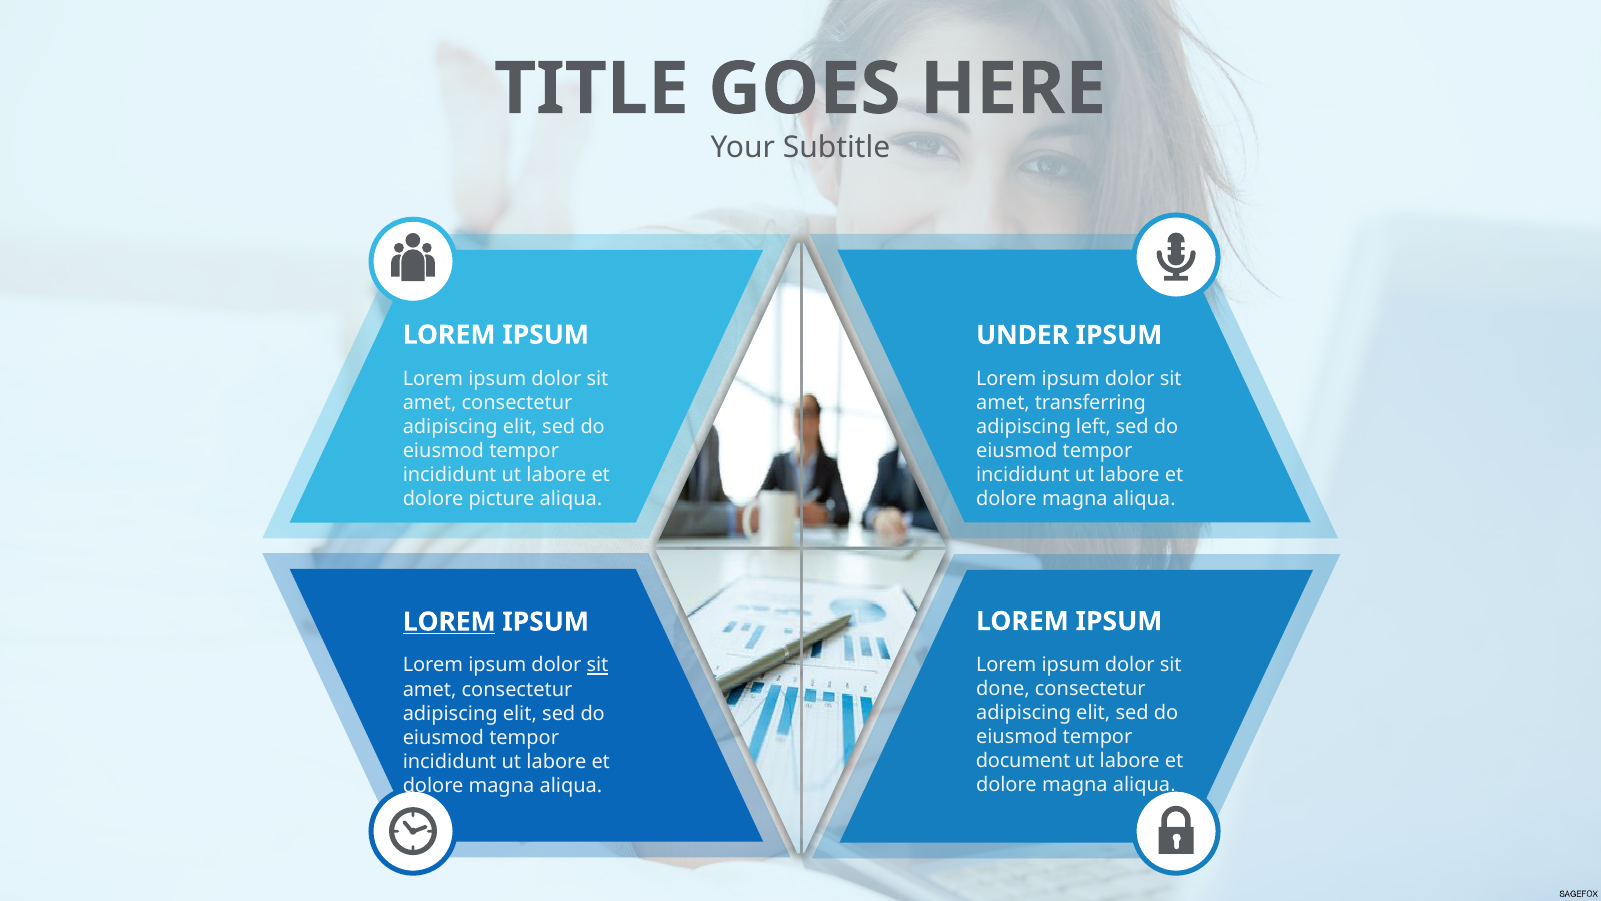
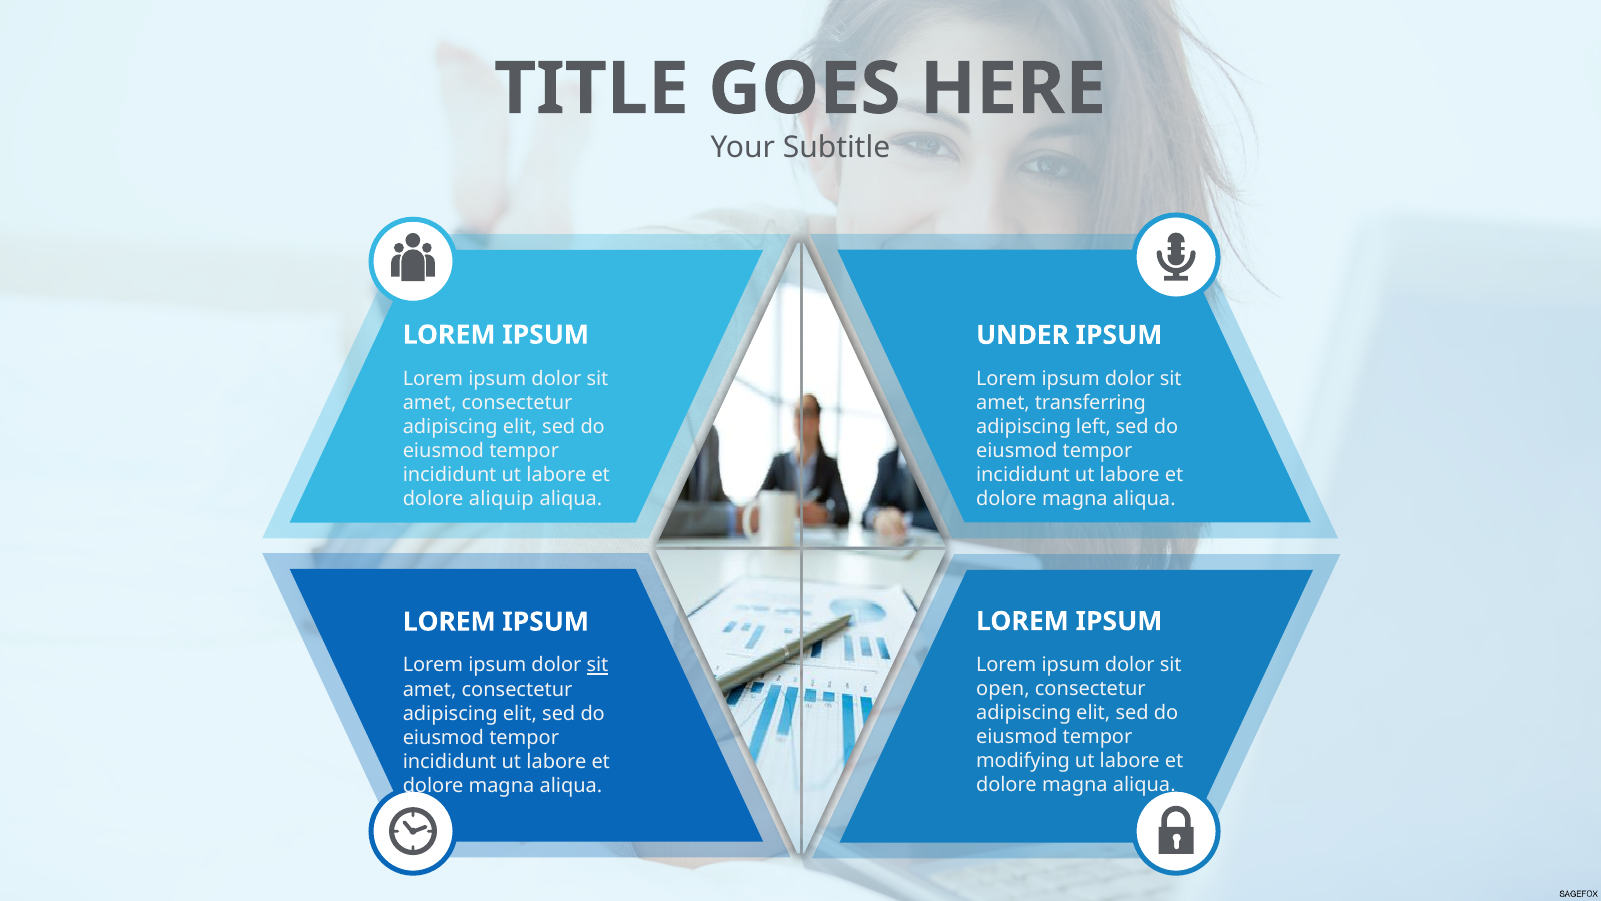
picture: picture -> aliquip
LOREM at (449, 622) underline: present -> none
done: done -> open
document: document -> modifying
